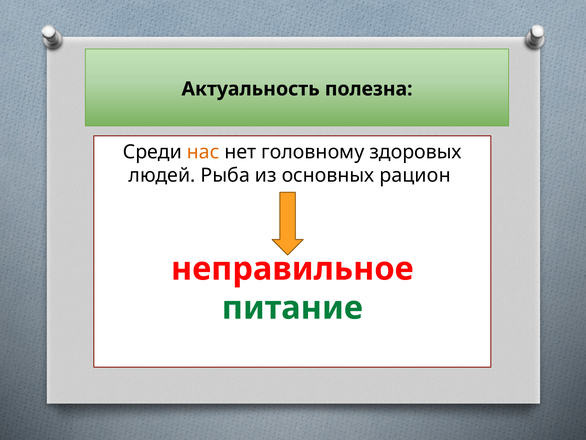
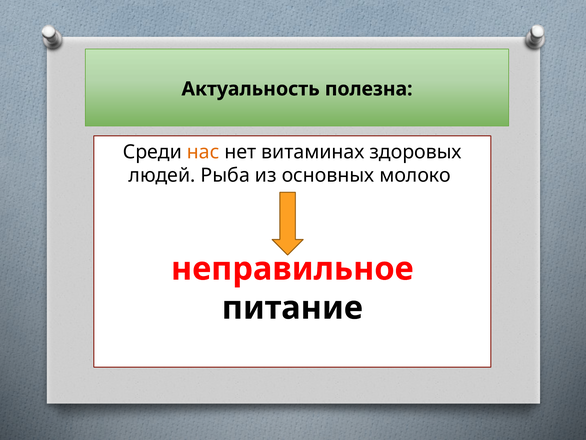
головному: головному -> витаминах
рацион: рацион -> молоко
питание colour: green -> black
